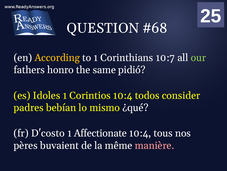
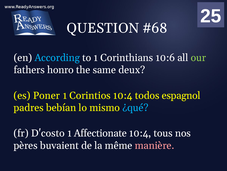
According colour: yellow -> light blue
10:7: 10:7 -> 10:6
pidió: pidió -> deux
Idoles: Idoles -> Poner
consider: consider -> espagnol
¿qué colour: white -> light blue
